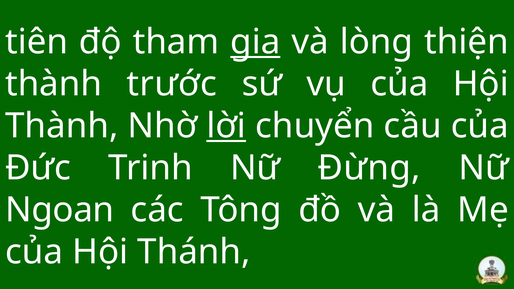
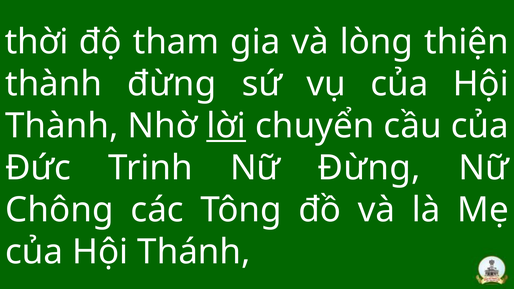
tiên: tiên -> thời
gia underline: present -> none
thành trước: trước -> đừng
Ngoan: Ngoan -> Chông
